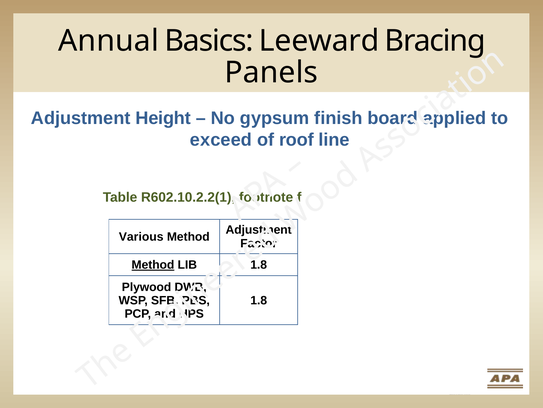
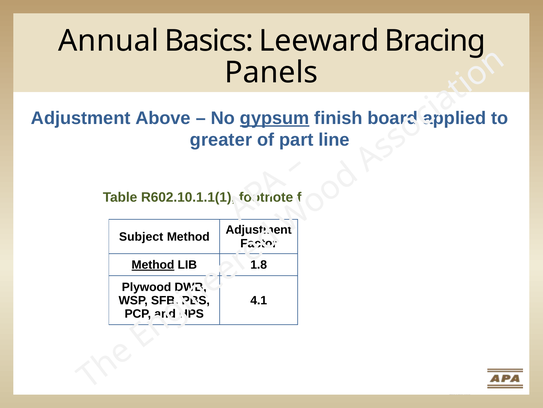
Height: Height -> Above
gypsum underline: none -> present
exceed: exceed -> greater
roof: roof -> part
R602.10.2.2(1: R602.10.2.2(1 -> R602.10.1.1(1
Various: Various -> Subject
1.8 at (259, 300): 1.8 -> 4.1
